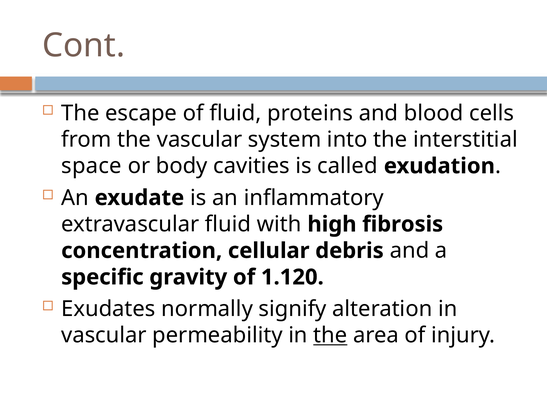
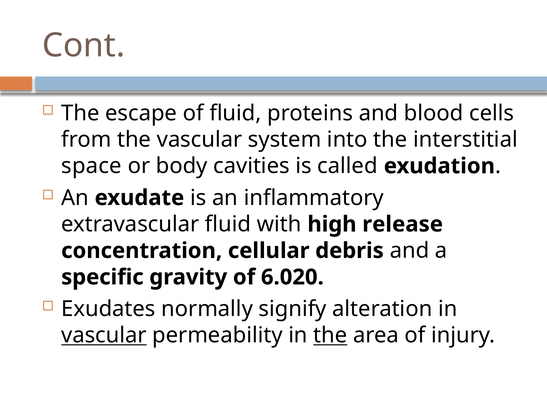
fibrosis: fibrosis -> release
1.120: 1.120 -> 6.020
vascular at (104, 336) underline: none -> present
